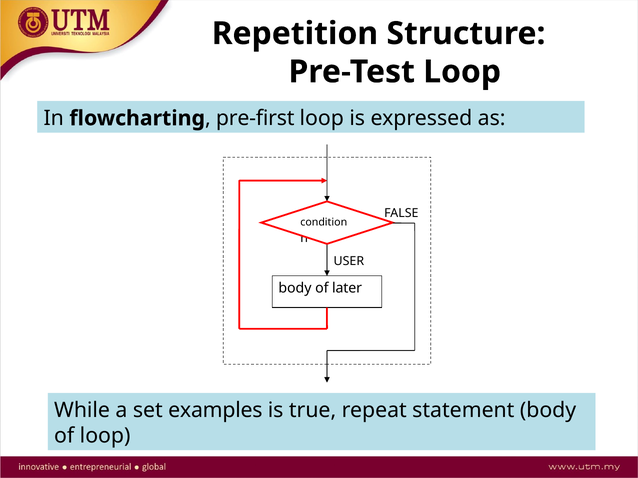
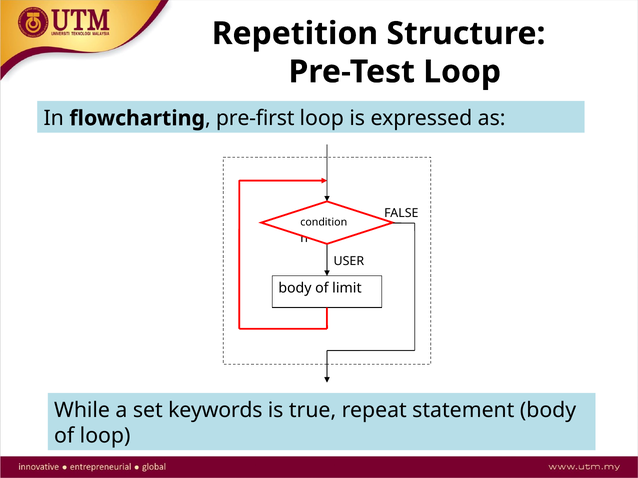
later: later -> limit
examples: examples -> keywords
